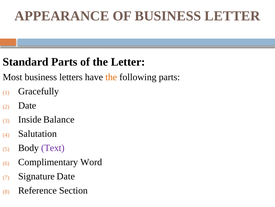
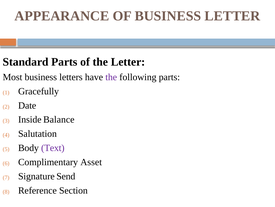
the at (111, 77) colour: orange -> purple
Word: Word -> Asset
Signature Date: Date -> Send
